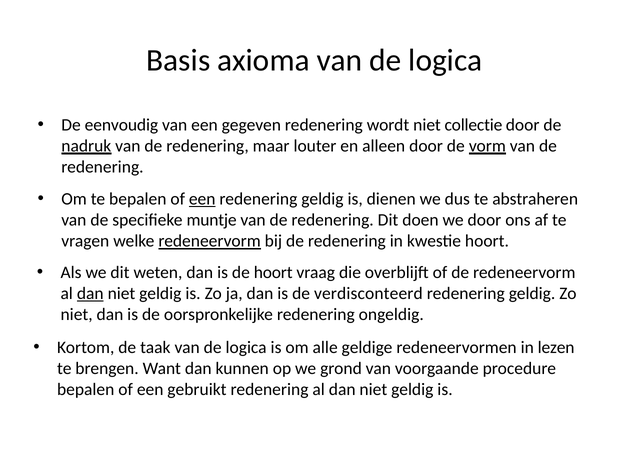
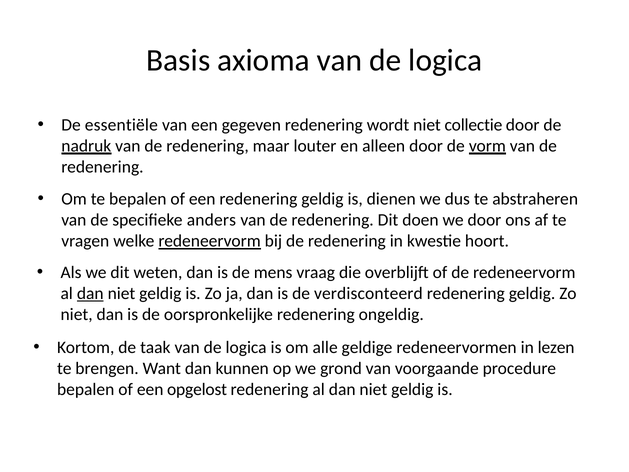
eenvoudig: eenvoudig -> essentiële
een at (202, 199) underline: present -> none
muntje: muntje -> anders
de hoort: hoort -> mens
gebruikt: gebruikt -> opgelost
